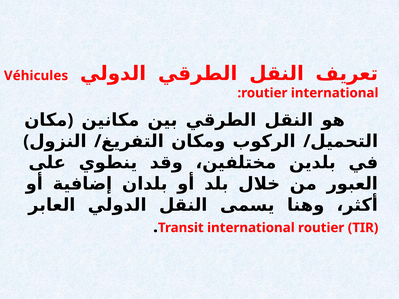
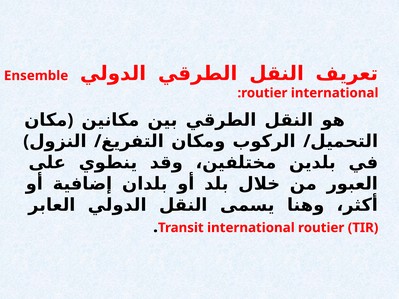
Véhicules: Véhicules -> Ensemble
